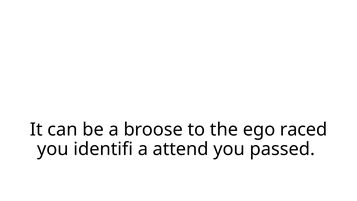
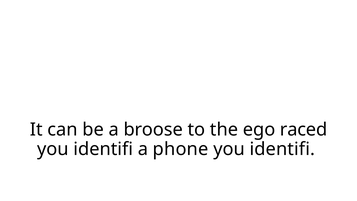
attend: attend -> phone
passed at (282, 149): passed -> identifi
